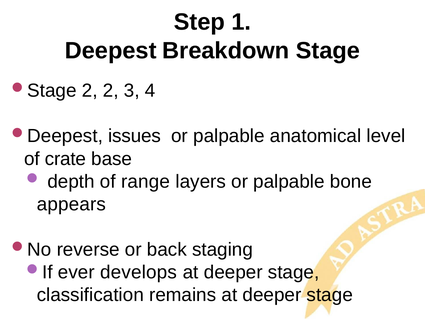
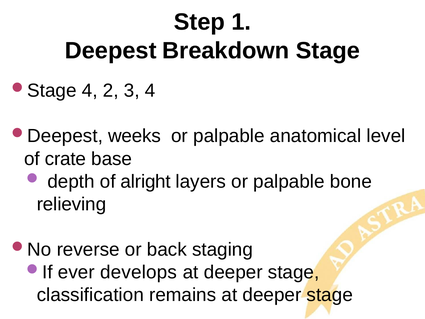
2 at (90, 91): 2 -> 4
issues: issues -> weeks
range: range -> alright
appears: appears -> relieving
